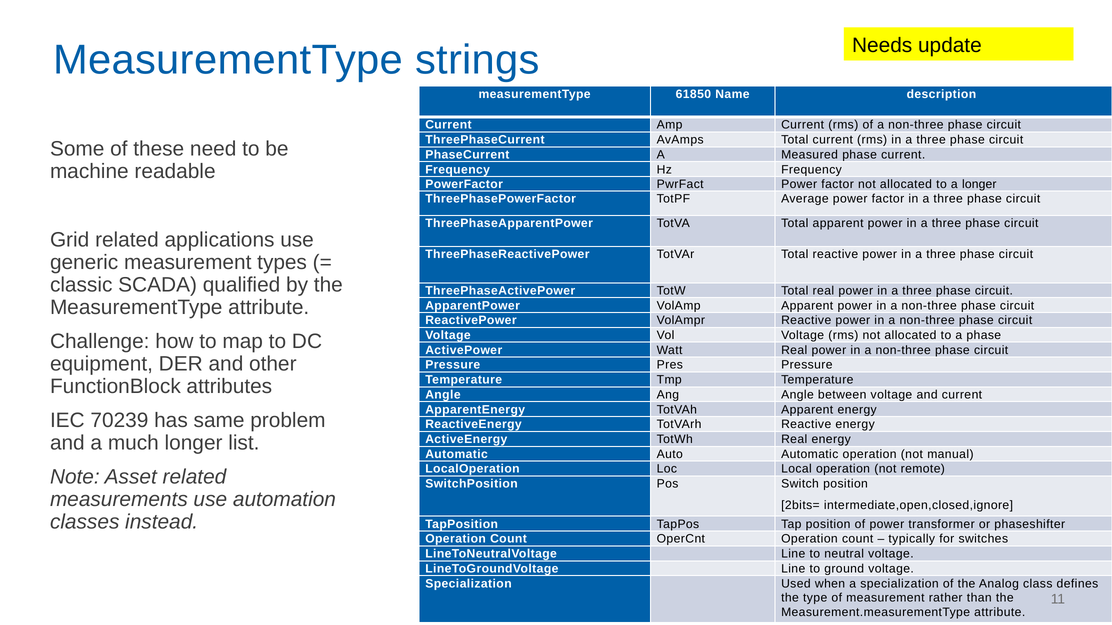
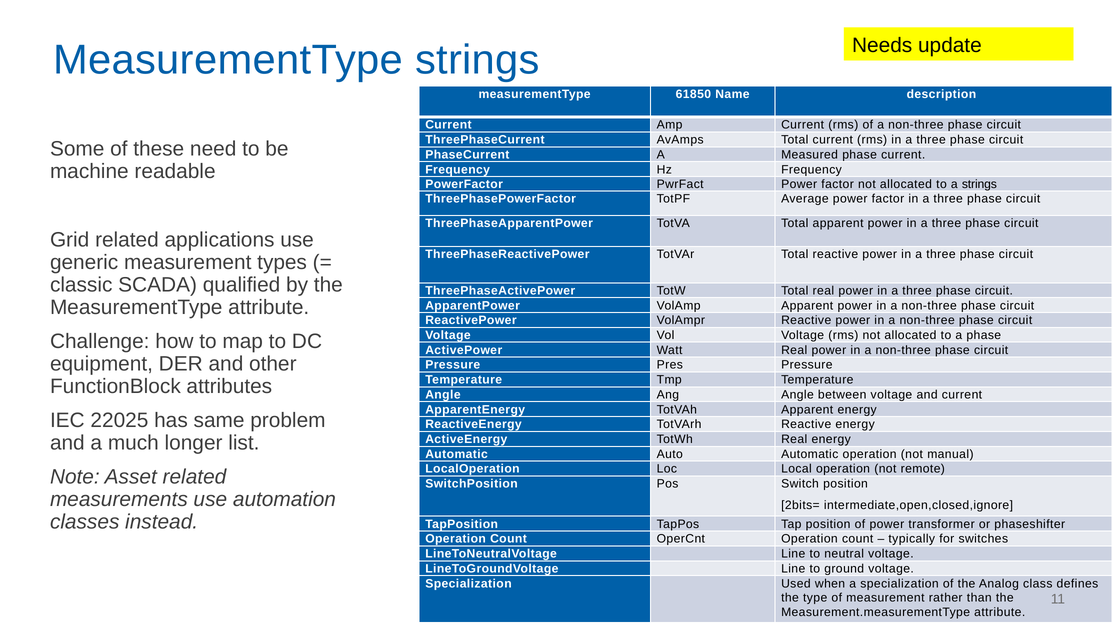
a longer: longer -> strings
70239: 70239 -> 22025
